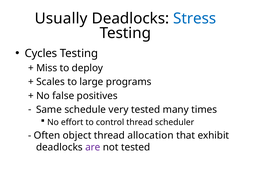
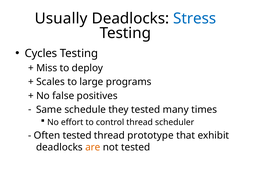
very: very -> they
Often object: object -> tested
allocation: allocation -> prototype
are colour: purple -> orange
